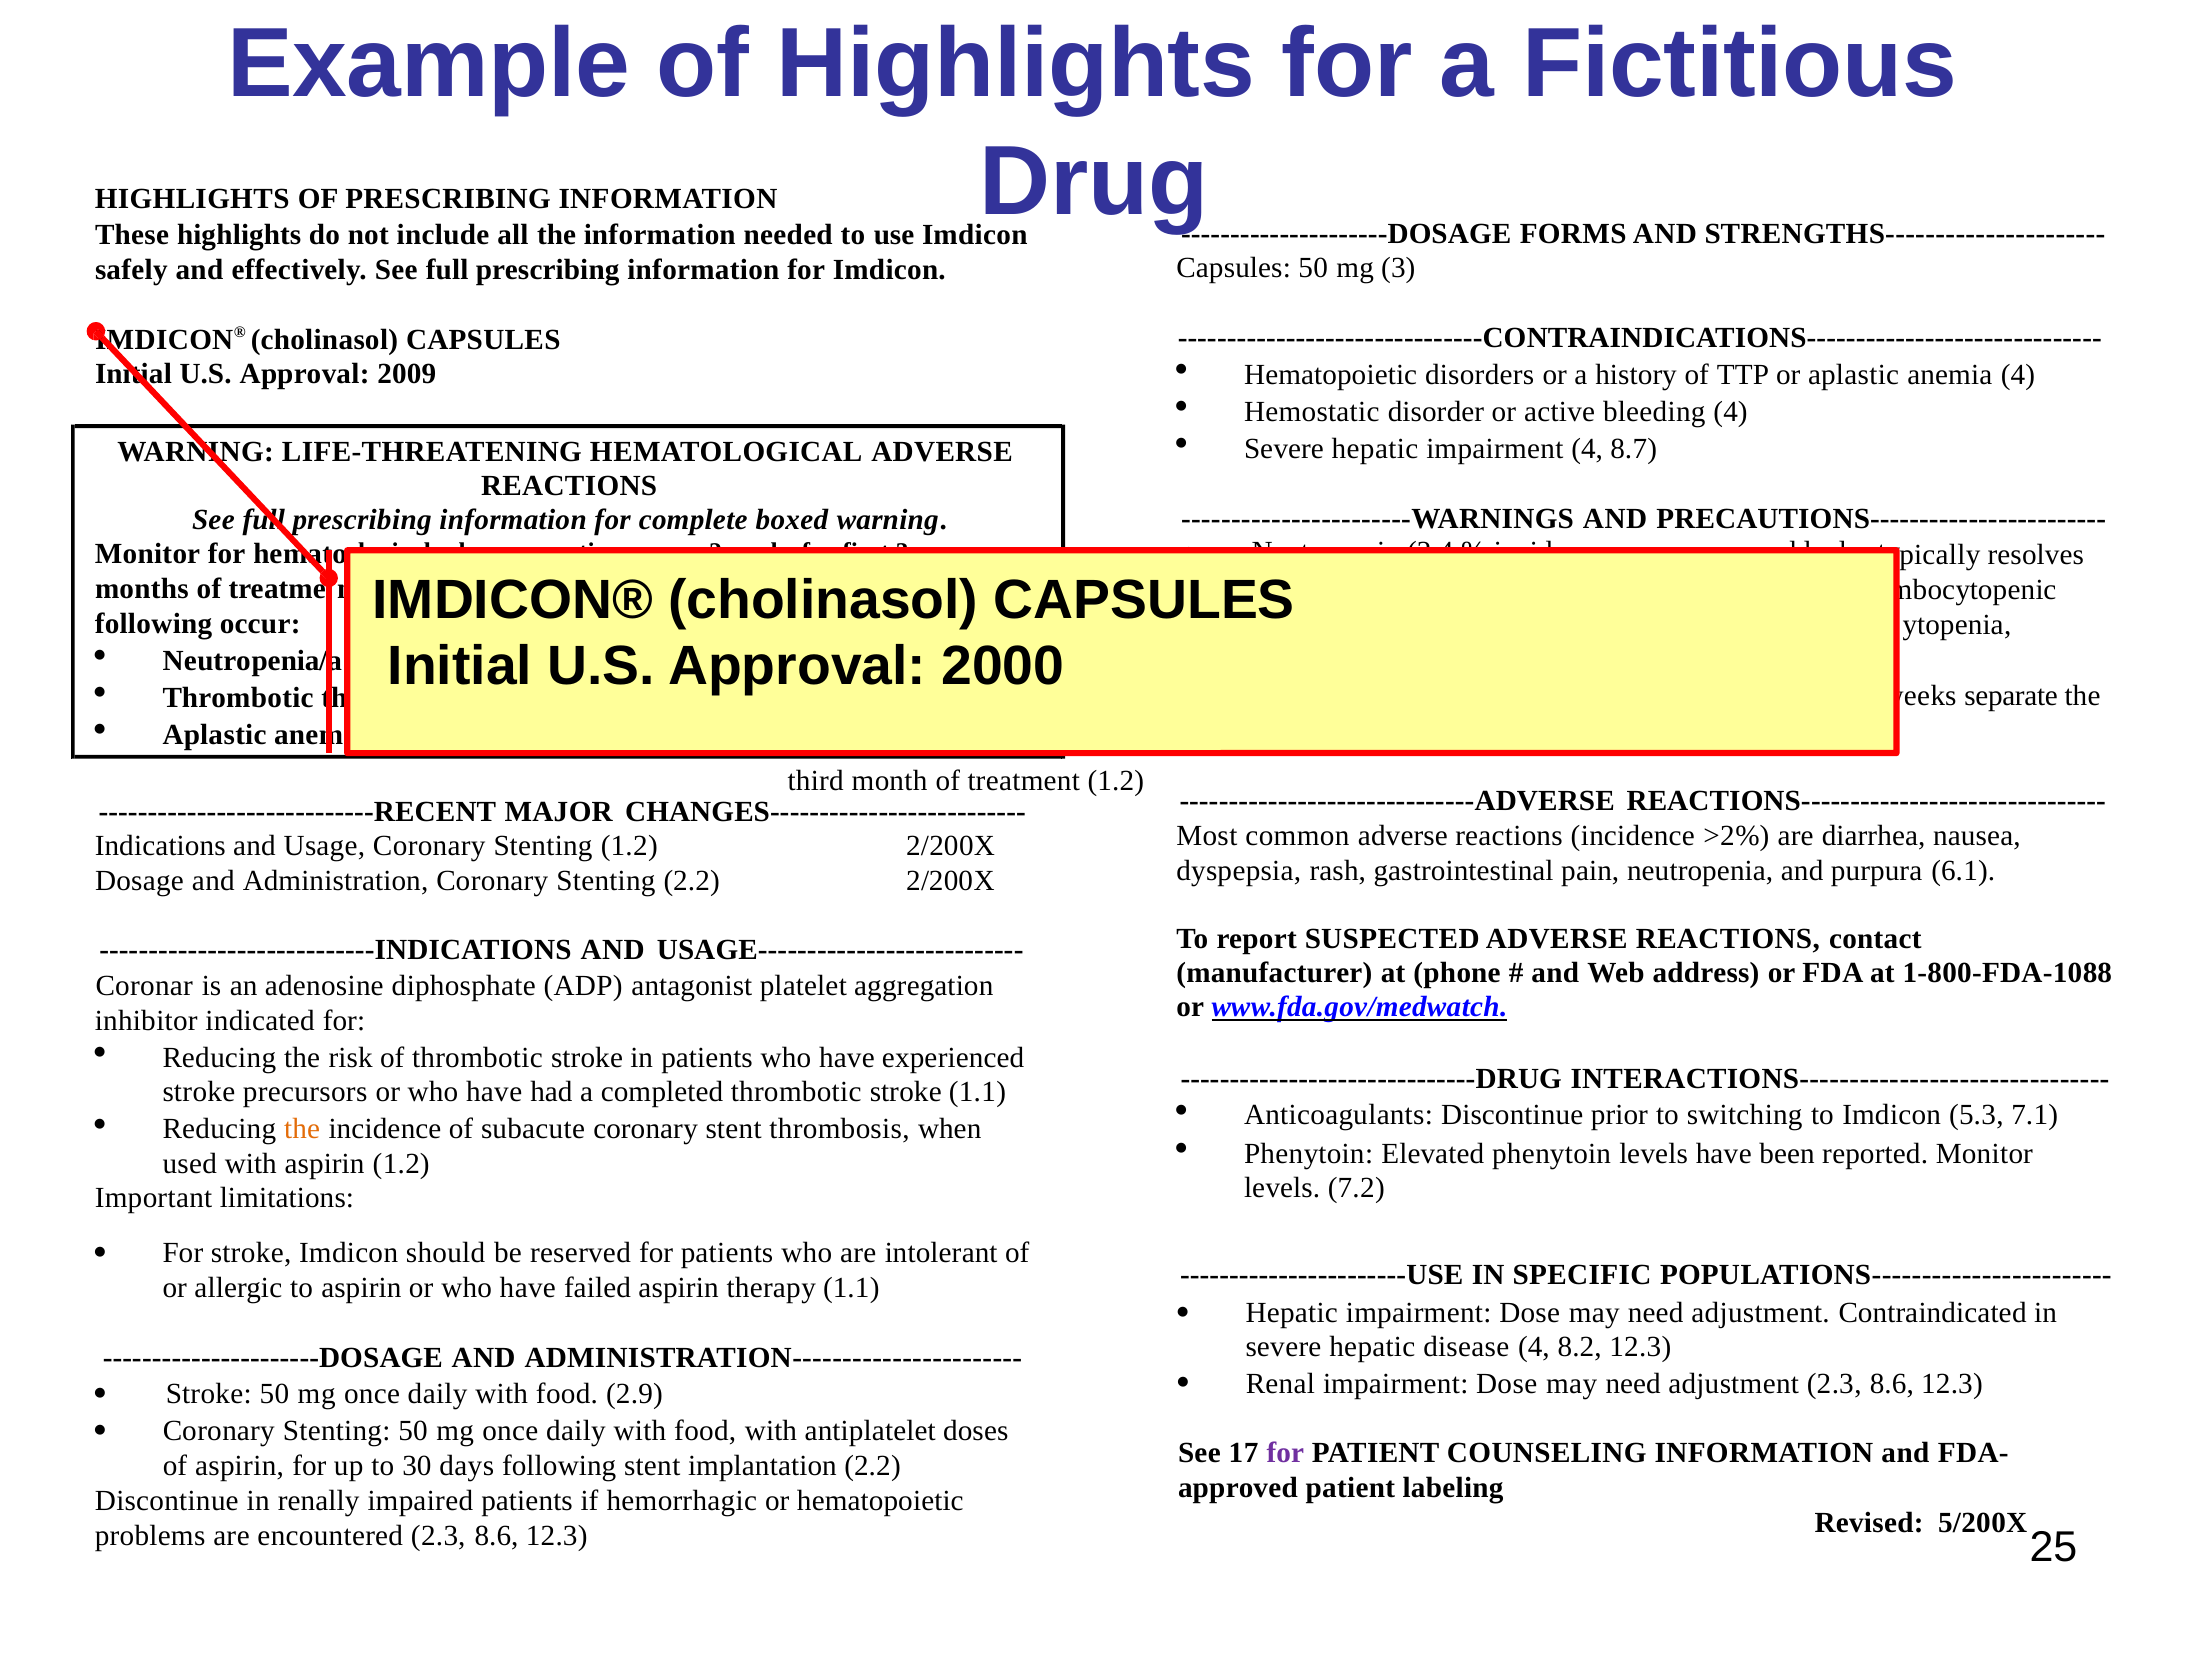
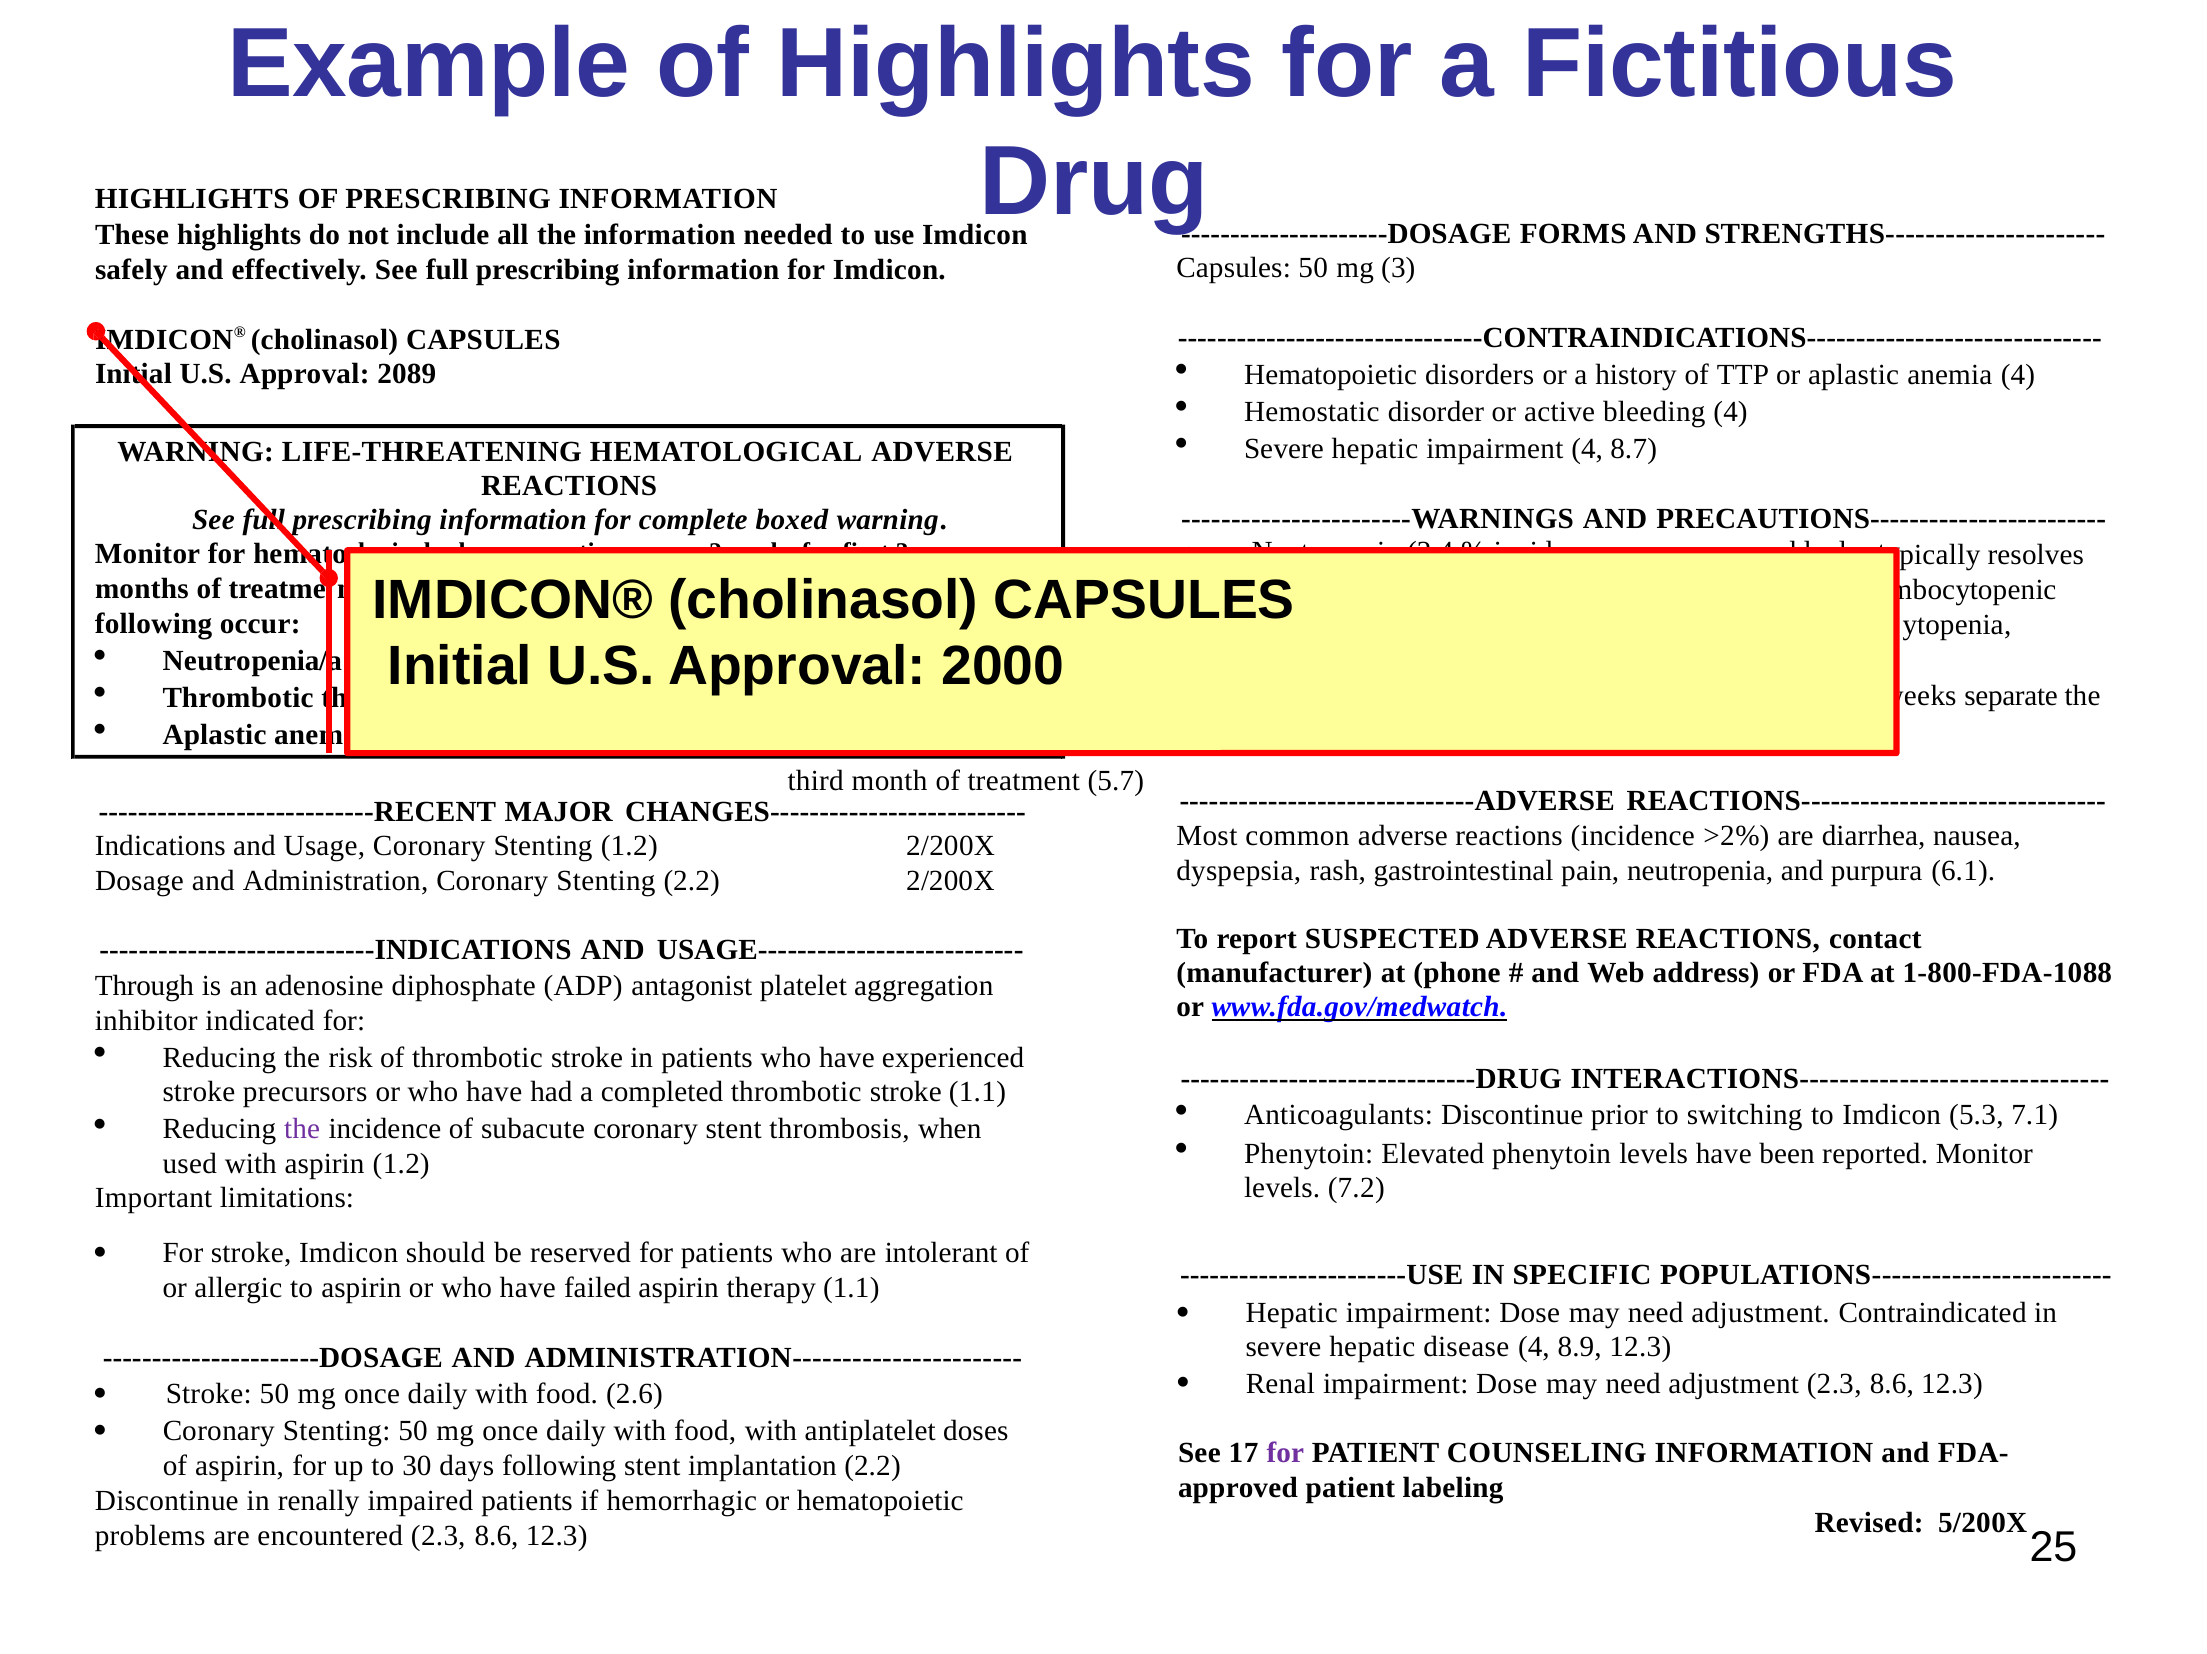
2009: 2009 -> 2089
treatment 1.2: 1.2 -> 5.7
Coronar: Coronar -> Through
the at (302, 1129) colour: orange -> purple
8.2: 8.2 -> 8.9
2.9: 2.9 -> 2.6
